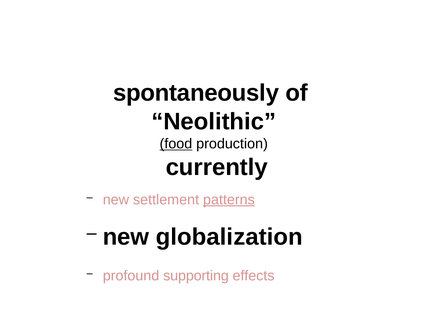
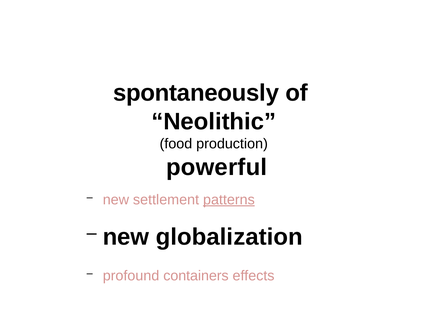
food underline: present -> none
currently: currently -> powerful
supporting: supporting -> containers
